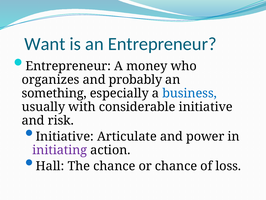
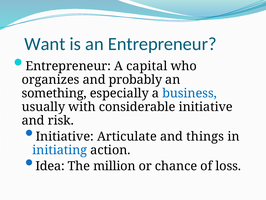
money: money -> capital
power: power -> things
initiating colour: purple -> blue
Hall: Hall -> Idea
The chance: chance -> million
